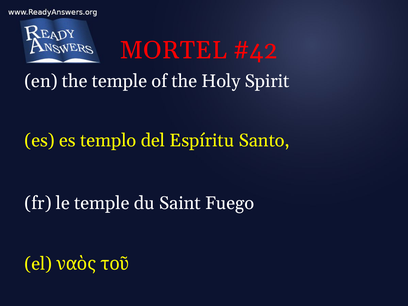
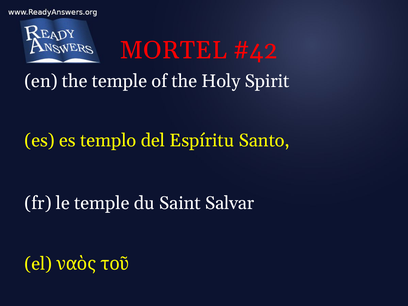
Fuego: Fuego -> Salvar
